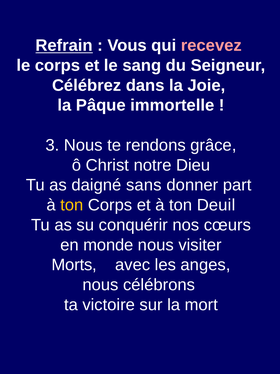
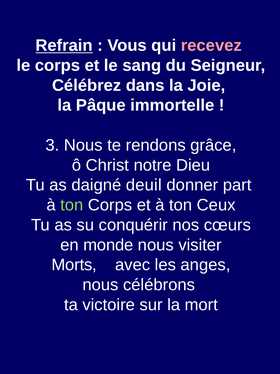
sans: sans -> deuil
ton at (72, 205) colour: yellow -> light green
Deuil: Deuil -> Ceux
